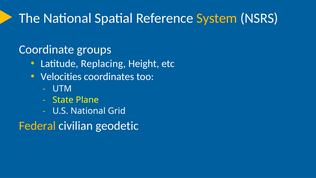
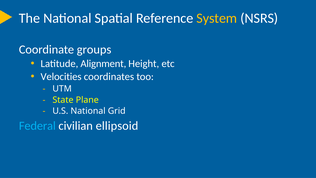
Replacing: Replacing -> Alignment
Federal colour: yellow -> light blue
geodetic: geodetic -> ellipsoid
